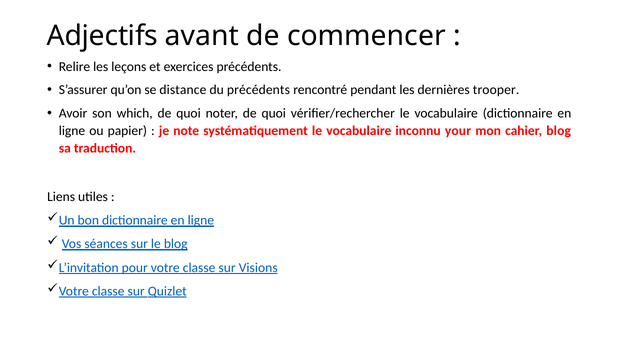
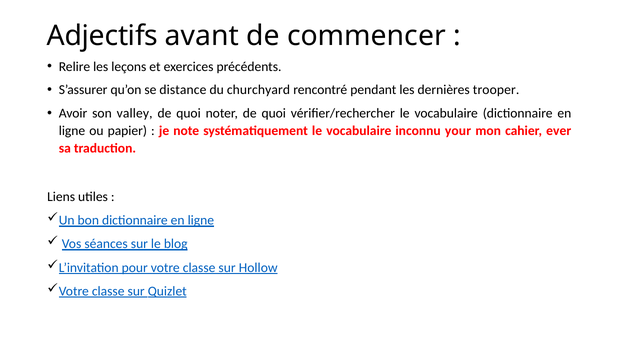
du précédents: précédents -> churchyard
which: which -> valley
cahier blog: blog -> ever
Visions: Visions -> Hollow
